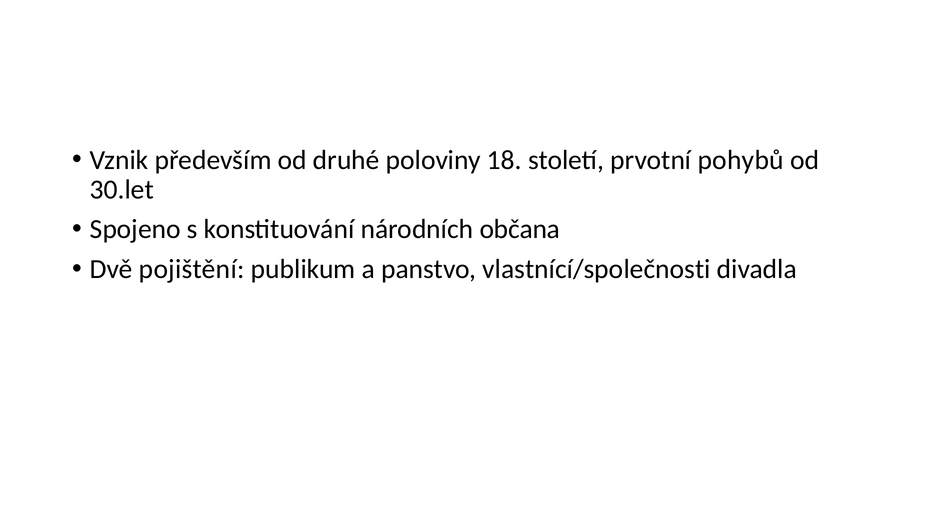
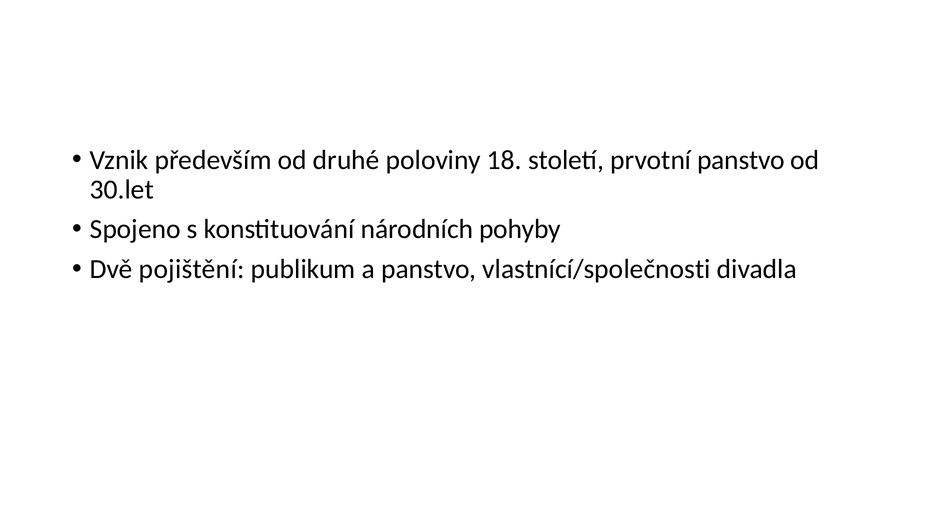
prvotní pohybů: pohybů -> panstvo
občana: občana -> pohyby
